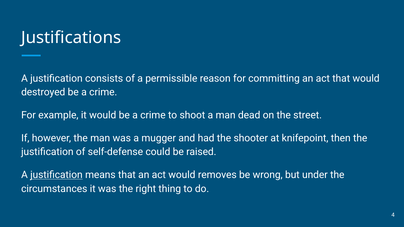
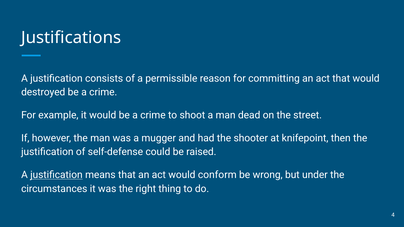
removes: removes -> conform
